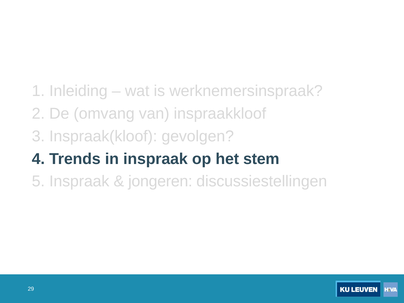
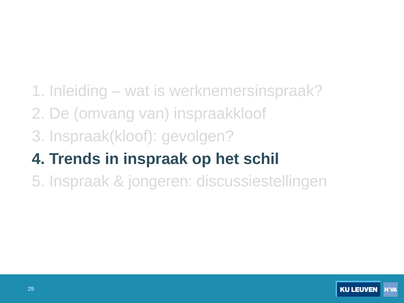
stem: stem -> schil
